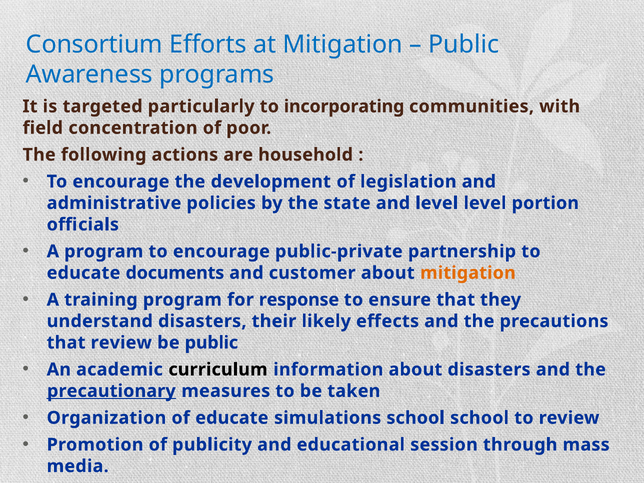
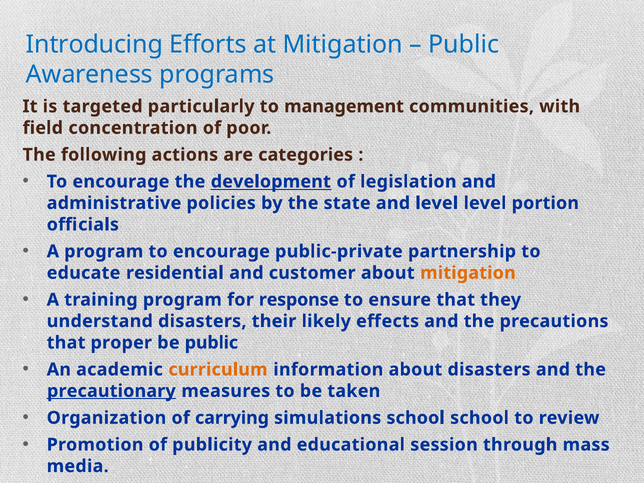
Consortium: Consortium -> Introducing
incorporating: incorporating -> management
household: household -> categories
development underline: none -> present
documents: documents -> residential
that review: review -> proper
curriculum colour: black -> orange
of educate: educate -> carrying
